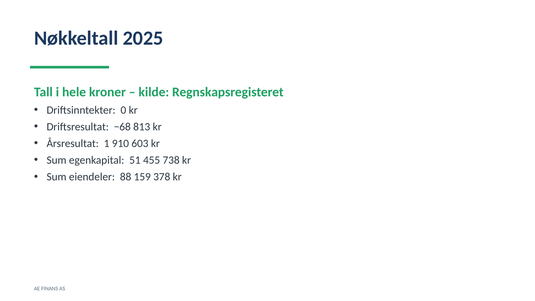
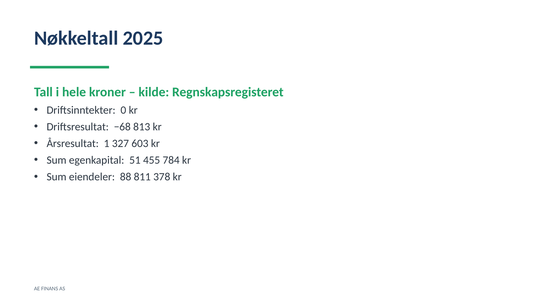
910: 910 -> 327
738: 738 -> 784
159: 159 -> 811
